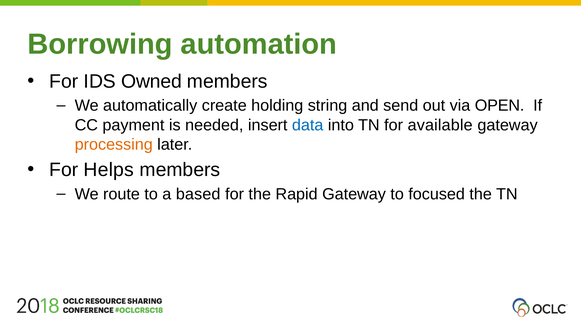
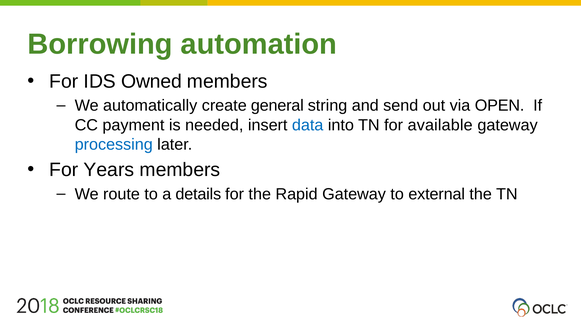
holding: holding -> general
processing colour: orange -> blue
Helps: Helps -> Years
based: based -> details
focused: focused -> external
